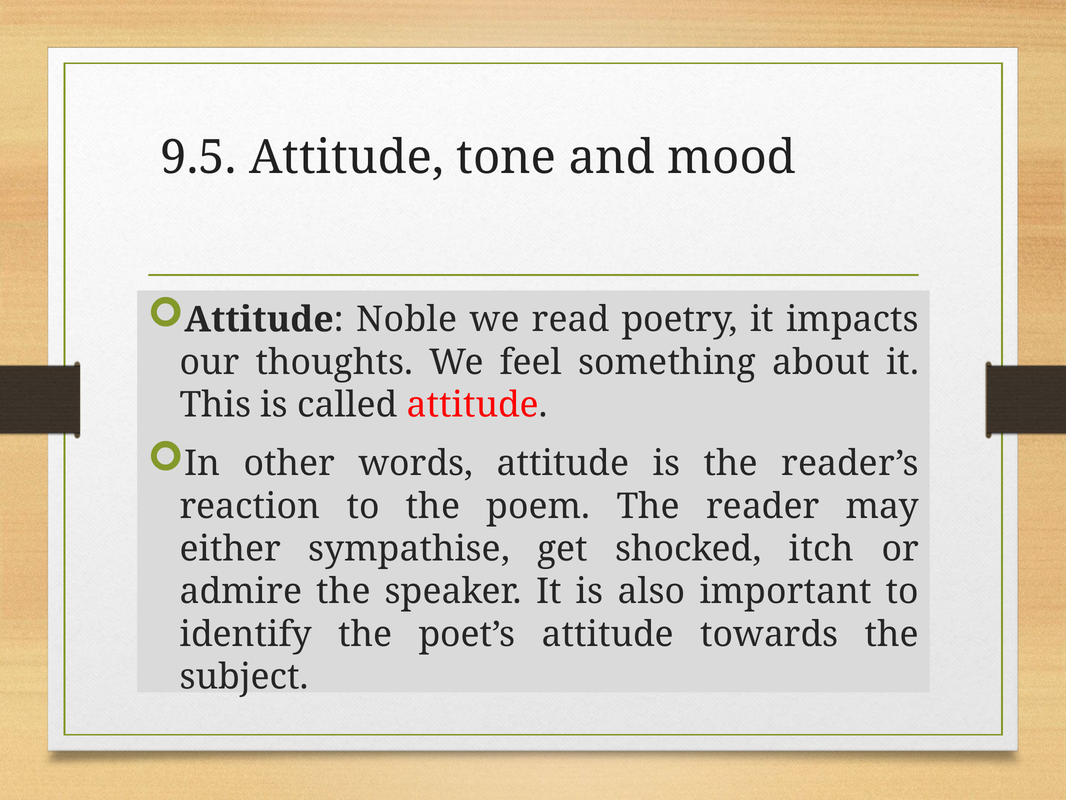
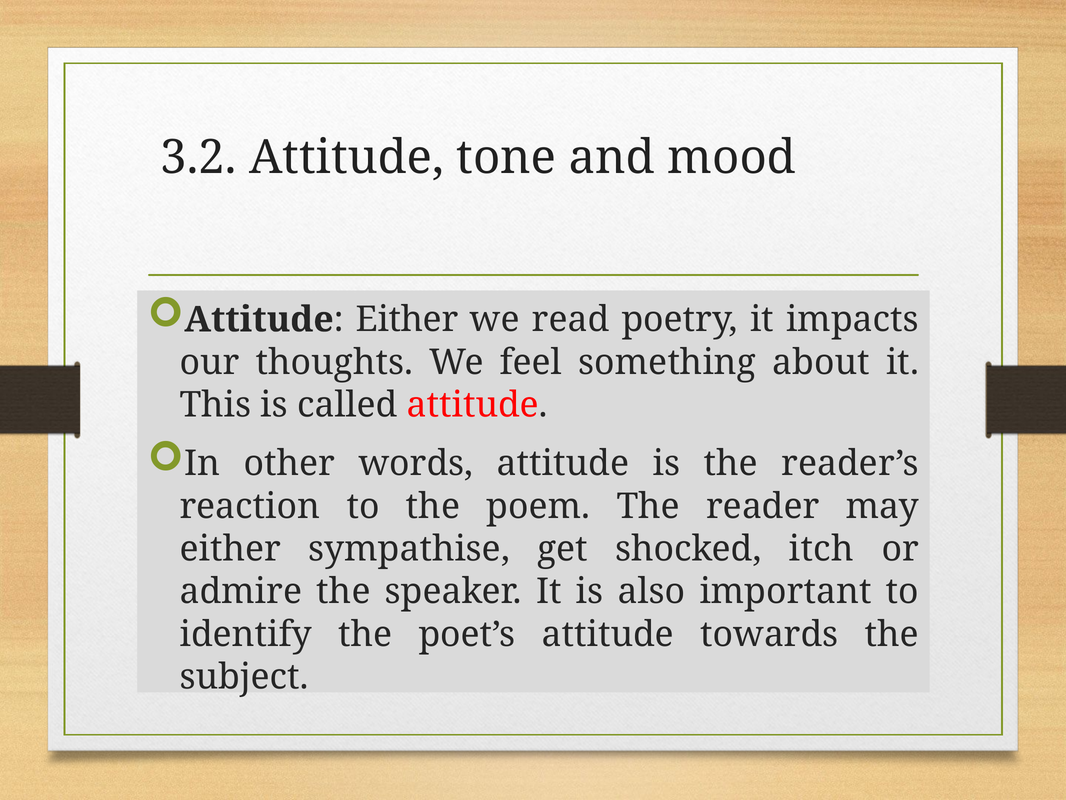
9.5: 9.5 -> 3.2
Attitude Noble: Noble -> Either
